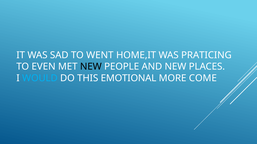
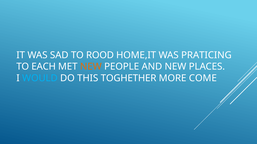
WENT: WENT -> ROOD
EVEN: EVEN -> EACH
NEW at (91, 67) colour: black -> orange
EMOTIONAL: EMOTIONAL -> TOGHETHER
